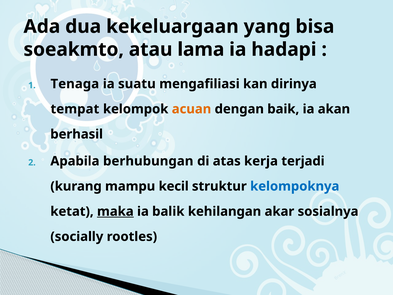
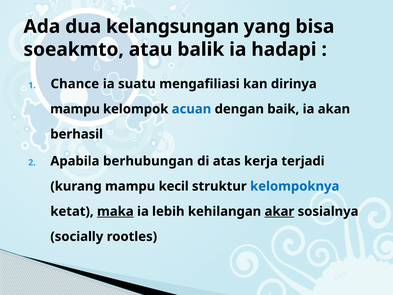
kekeluargaan: kekeluargaan -> kelangsungan
lama: lama -> balik
Tenaga: Tenaga -> Chance
tempat at (75, 109): tempat -> mampu
acuan colour: orange -> blue
balik: balik -> lebih
akar underline: none -> present
